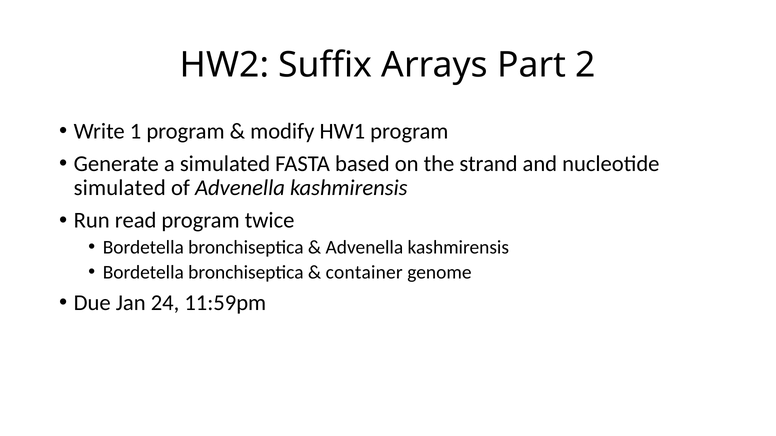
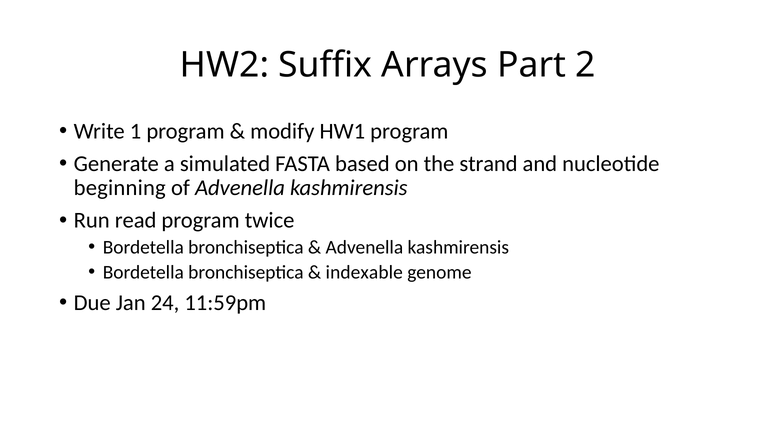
simulated at (120, 188): simulated -> beginning
container: container -> indexable
